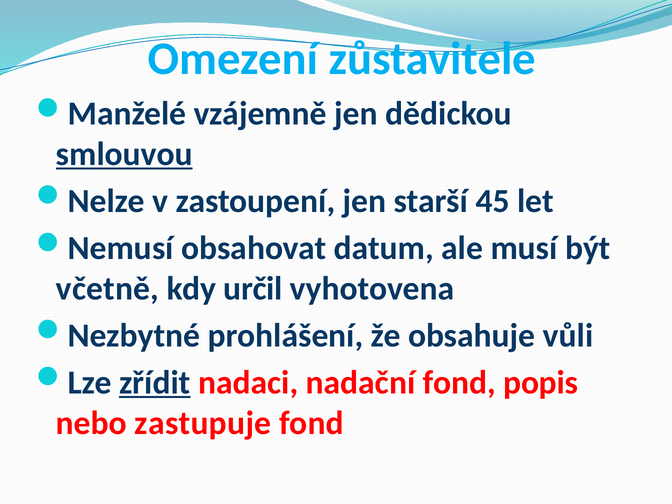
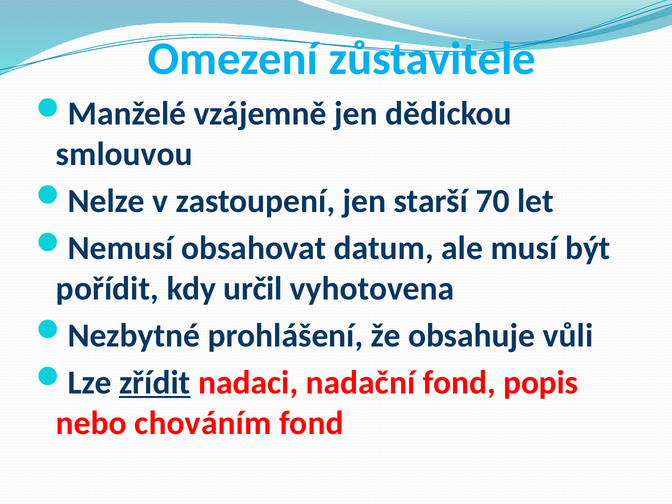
smlouvou underline: present -> none
45: 45 -> 70
včetně: včetně -> pořídit
zastupuje: zastupuje -> chováním
